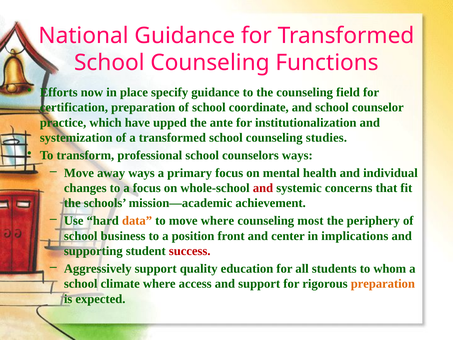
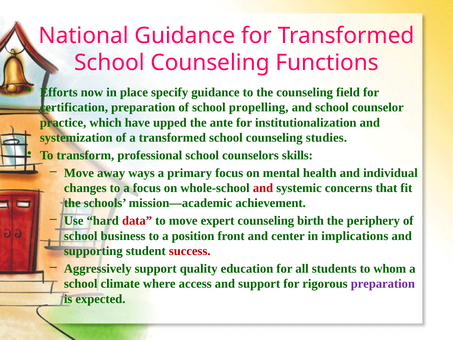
coordinate: coordinate -> propelling
counselors ways: ways -> skills
data colour: orange -> red
move where: where -> expert
most: most -> birth
preparation at (383, 284) colour: orange -> purple
